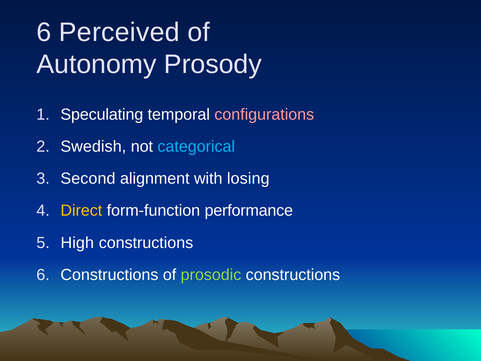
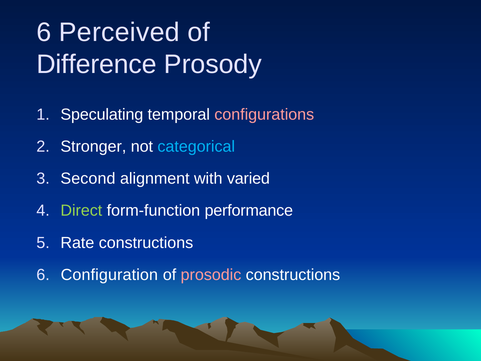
Autonomy: Autonomy -> Difference
Swedish: Swedish -> Stronger
losing: losing -> varied
Direct colour: yellow -> light green
High: High -> Rate
6 Constructions: Constructions -> Configuration
prosodic colour: light green -> pink
